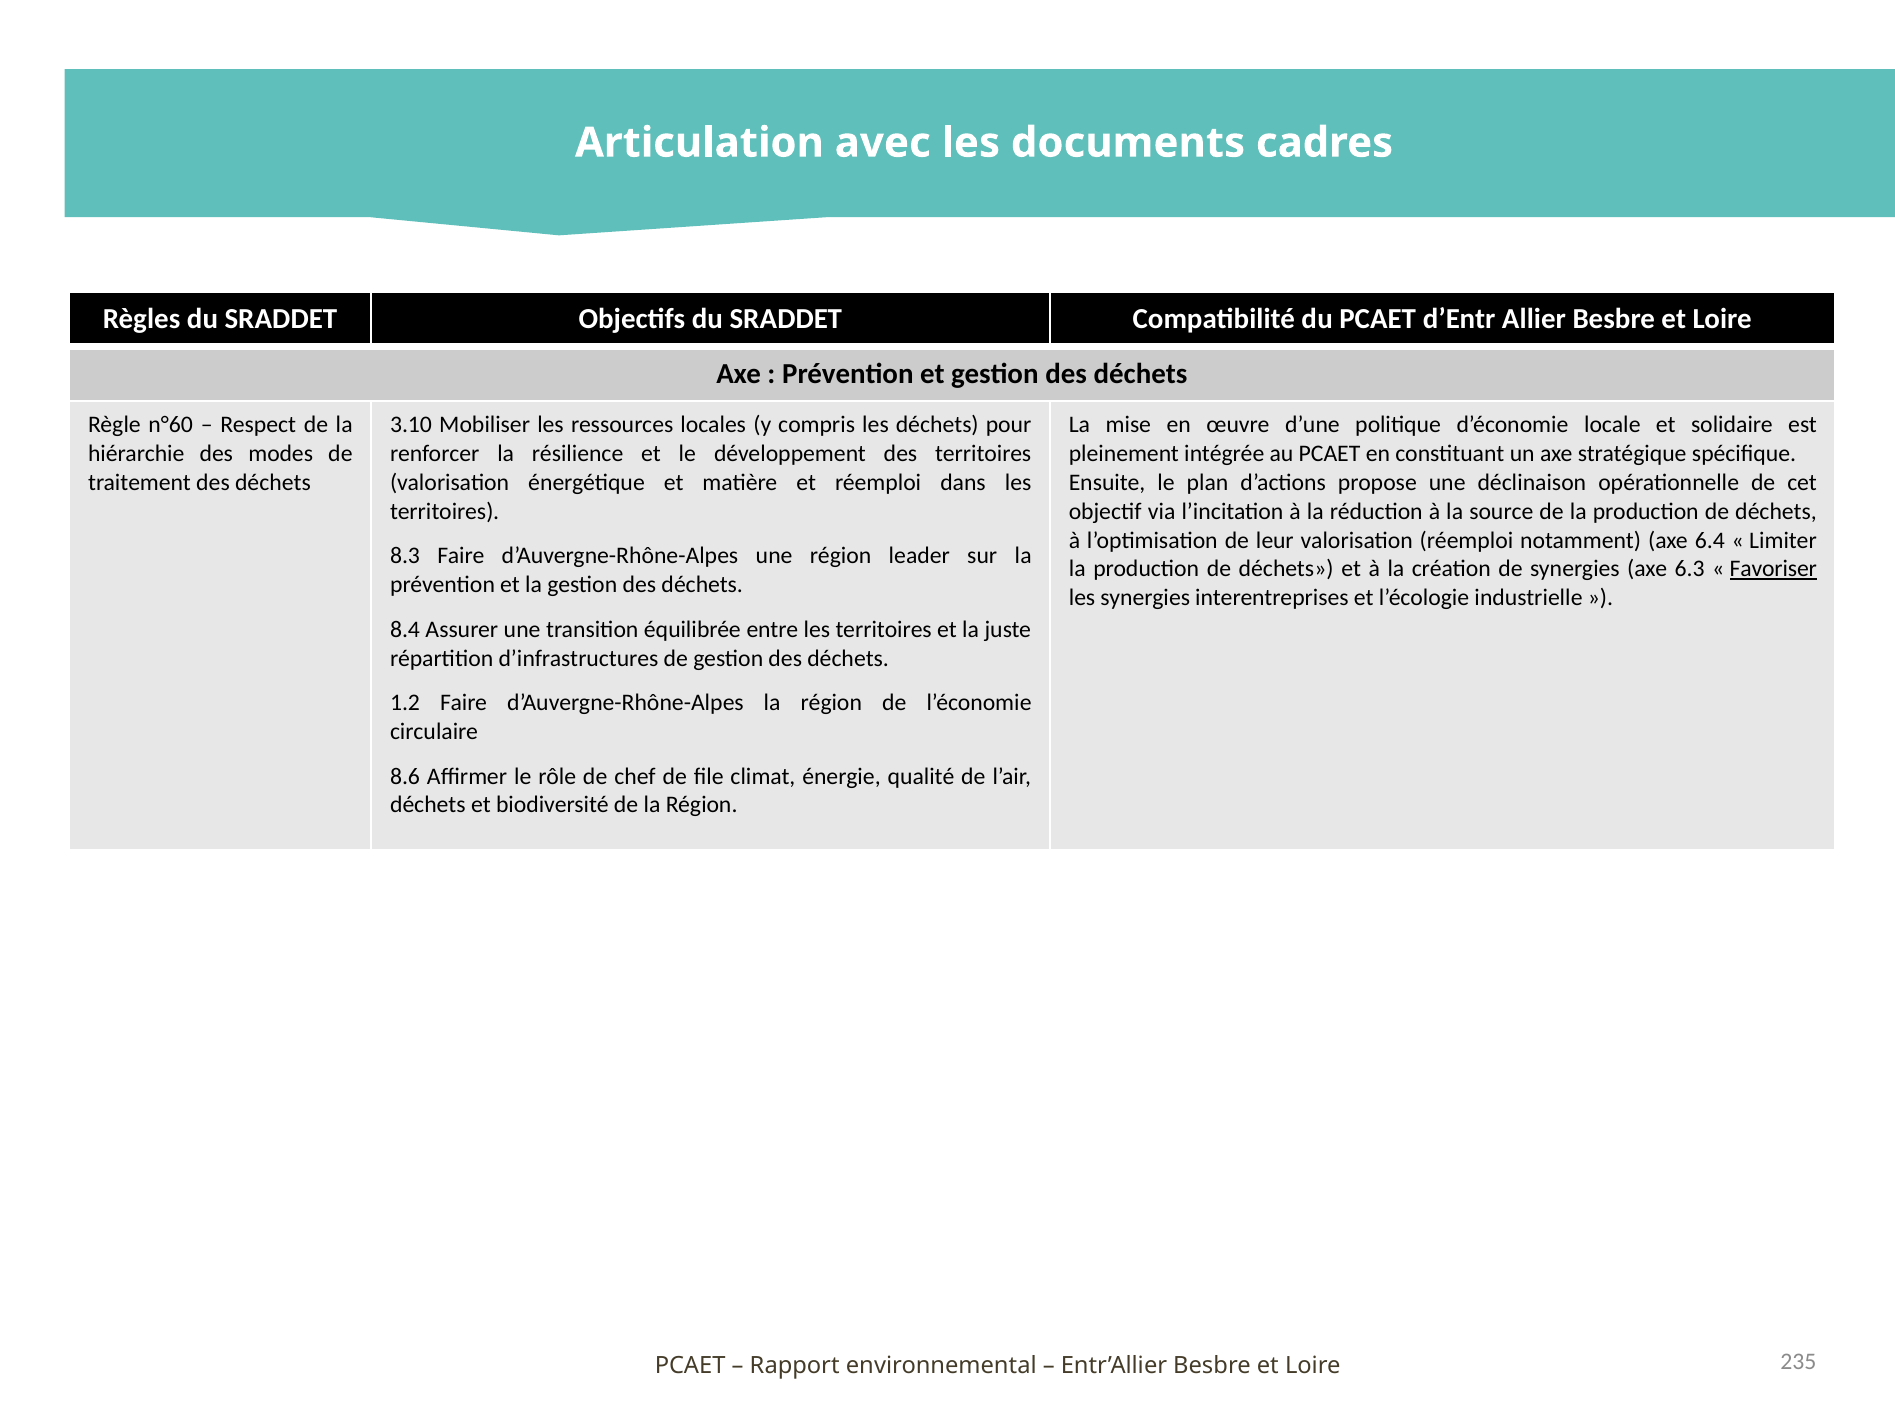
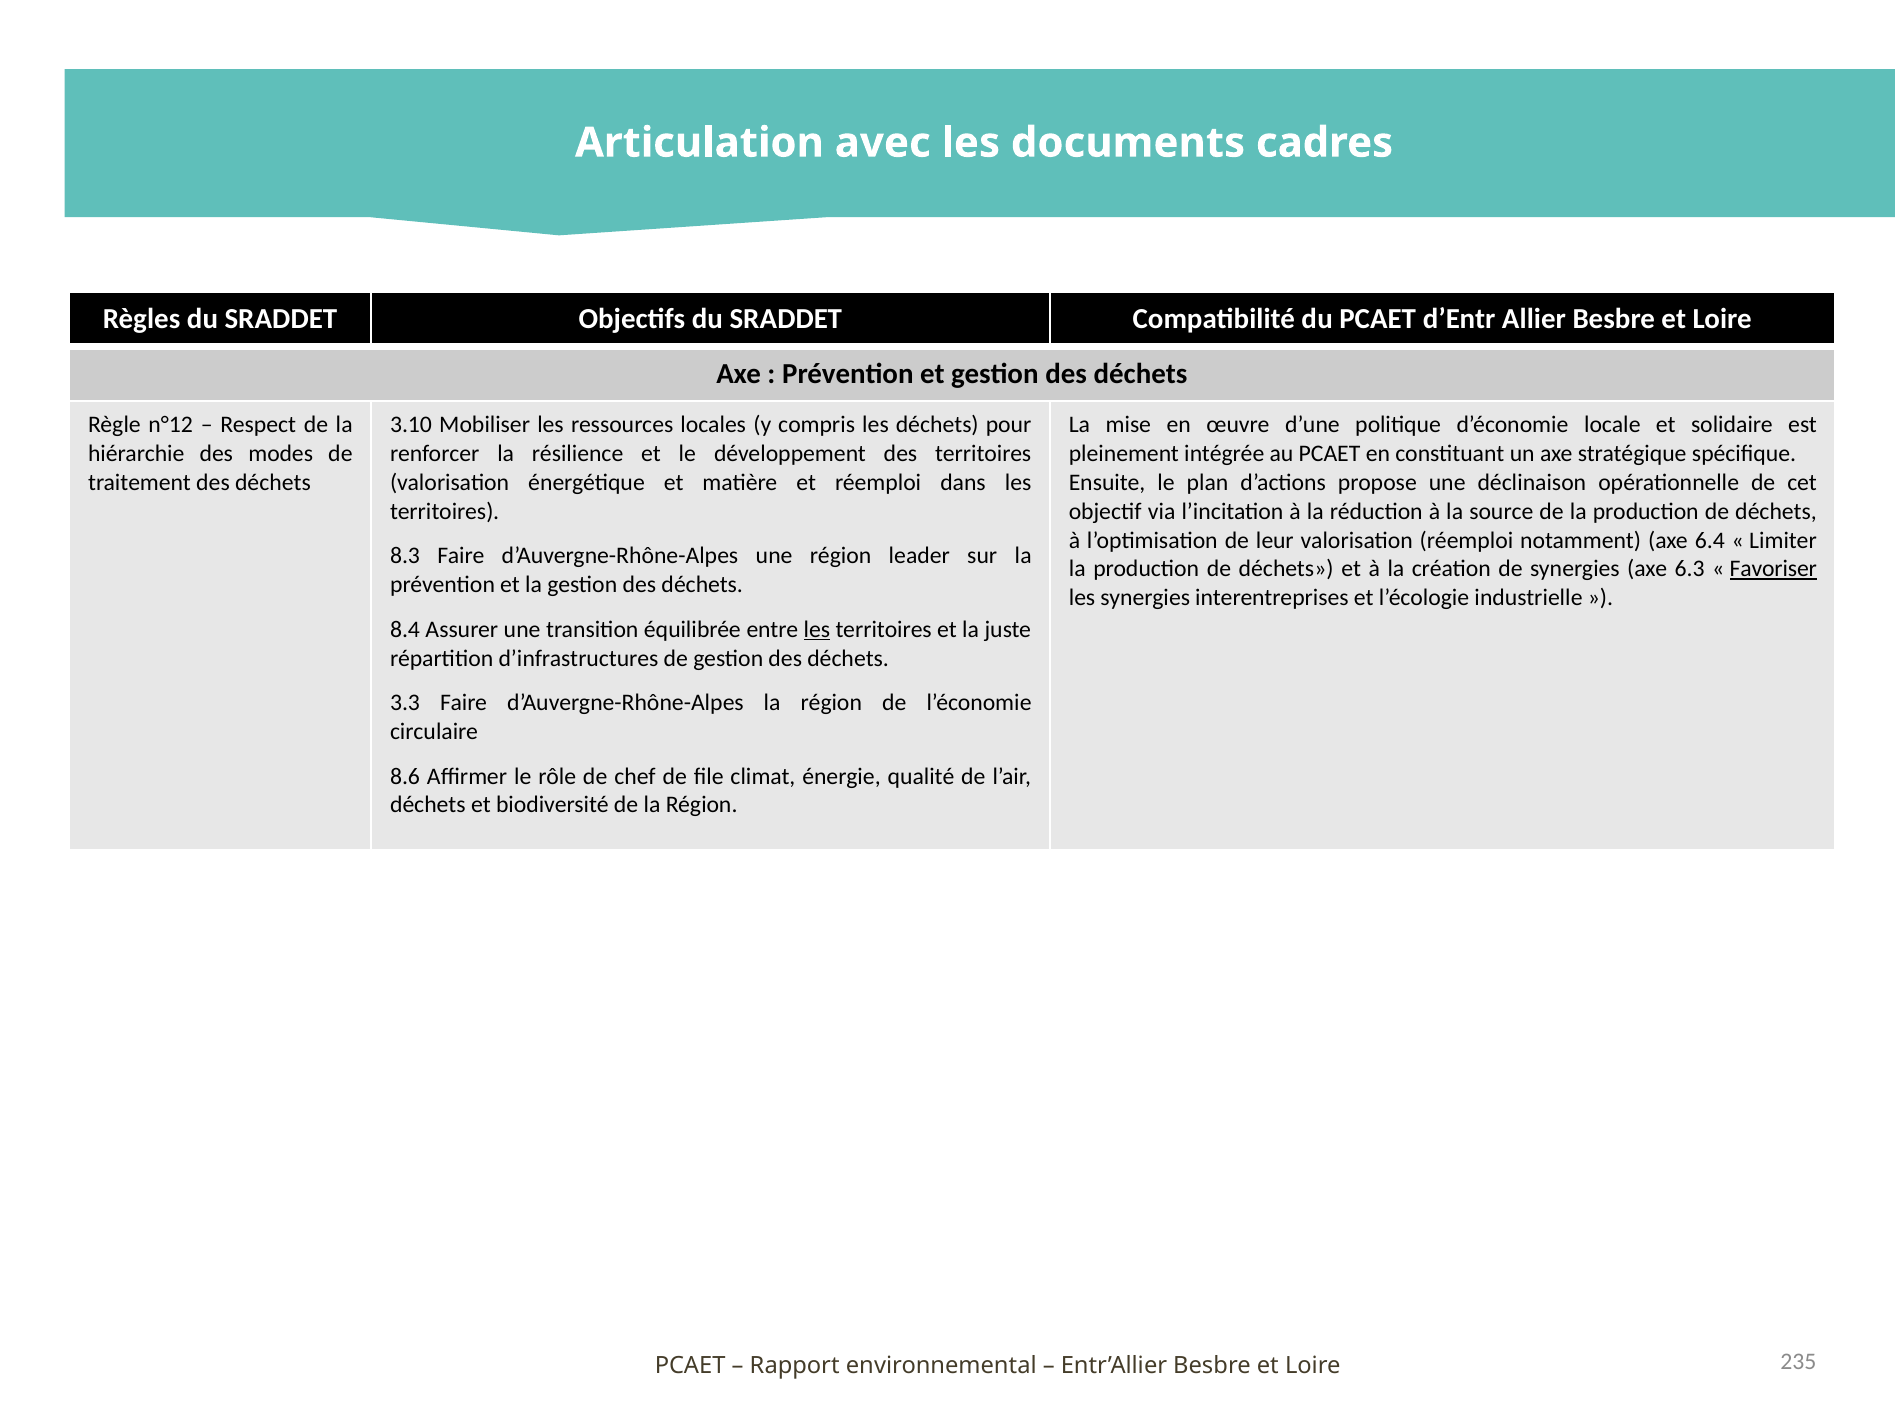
n°60: n°60 -> n°12
les at (817, 630) underline: none -> present
1.2: 1.2 -> 3.3
